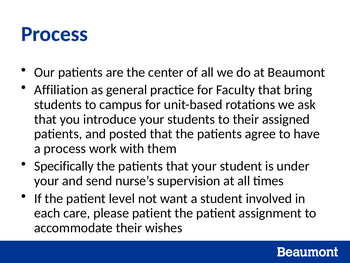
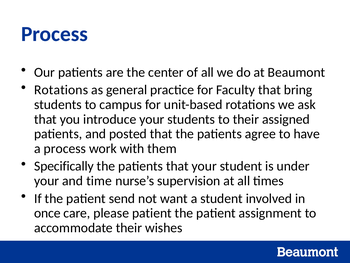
Affiliation at (61, 90): Affiliation -> Rotations
send: send -> time
level: level -> send
each: each -> once
